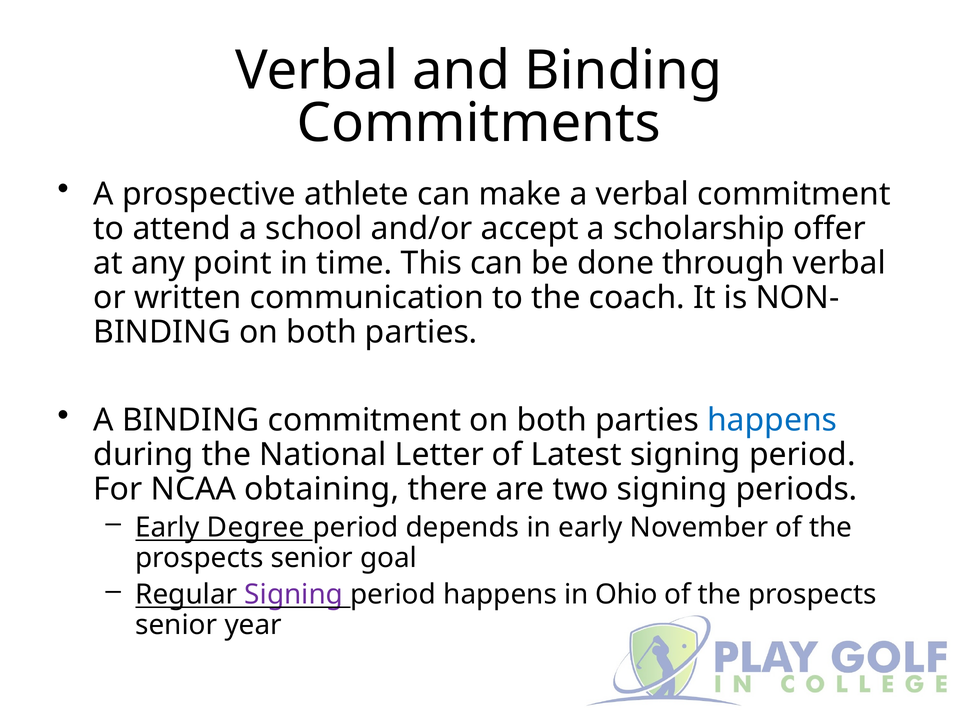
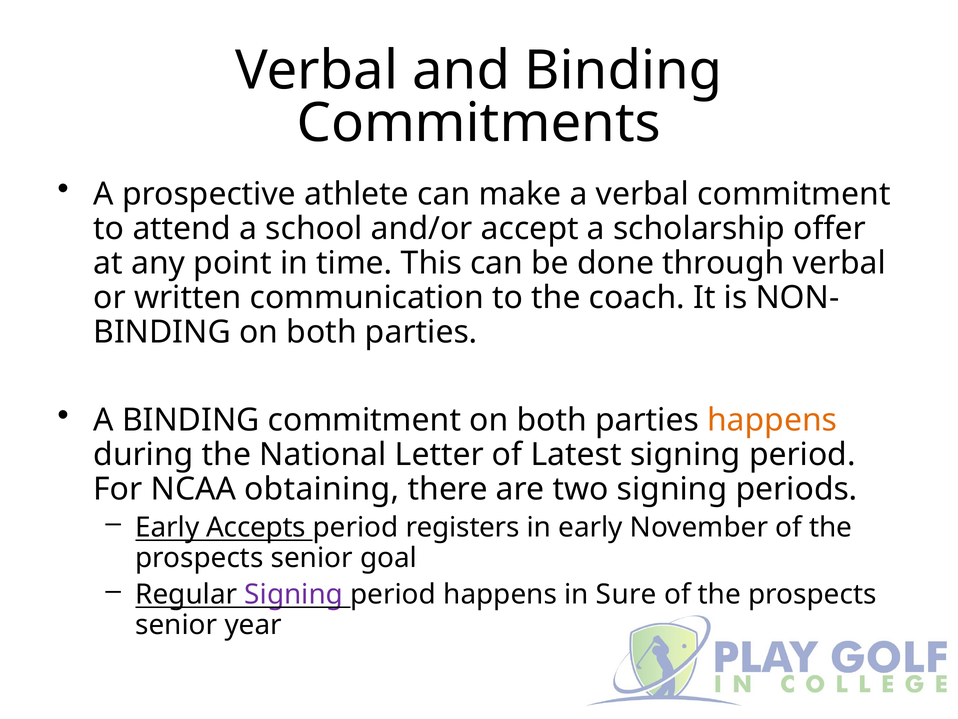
happens at (772, 420) colour: blue -> orange
Degree: Degree -> Accepts
depends: depends -> registers
Ohio: Ohio -> Sure
